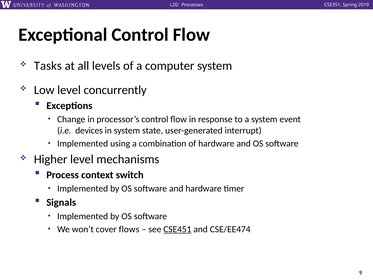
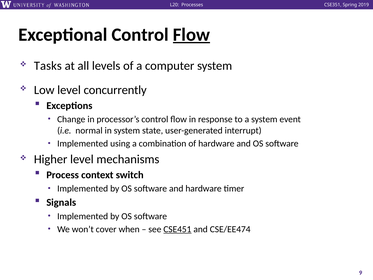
Flow at (191, 35) underline: none -> present
devices: devices -> normal
flows: flows -> when
